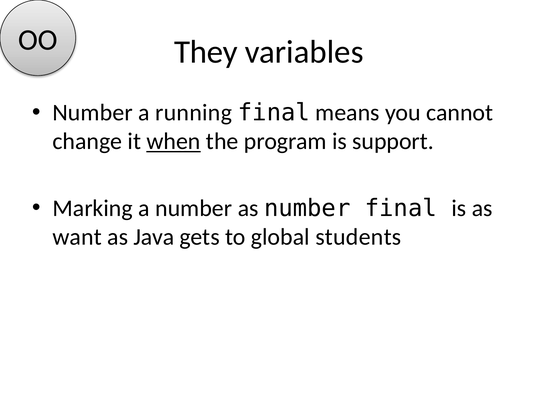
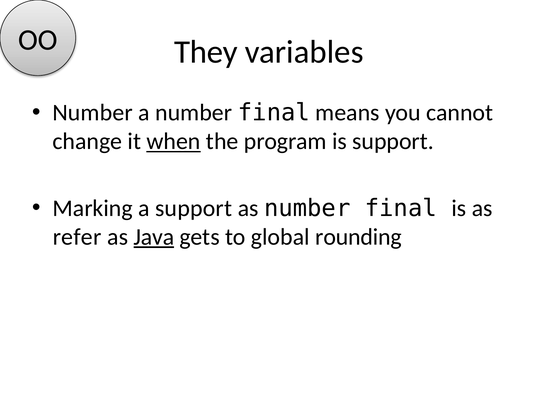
a running: running -> number
a number: number -> support
want: want -> refer
Java underline: none -> present
students: students -> rounding
